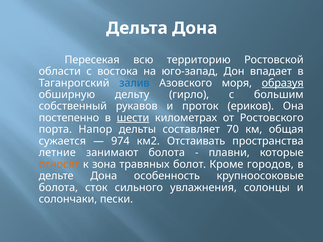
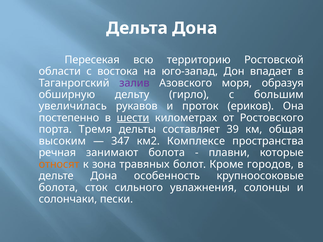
залив colour: blue -> purple
образуя underline: present -> none
собственный: собственный -> увеличилась
Напор: Напор -> Тремя
70: 70 -> 39
сужается: сужается -> высоким
974: 974 -> 347
Отстаивать: Отстаивать -> Комплексе
летние: летние -> речная
